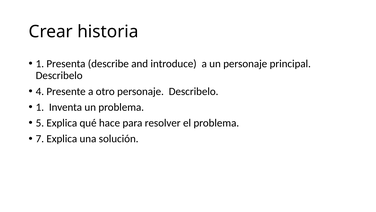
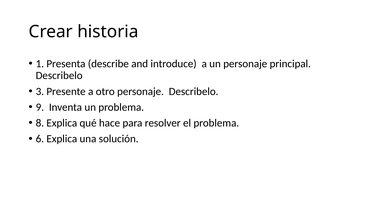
4: 4 -> 3
1 at (40, 107): 1 -> 9
5: 5 -> 8
7: 7 -> 6
